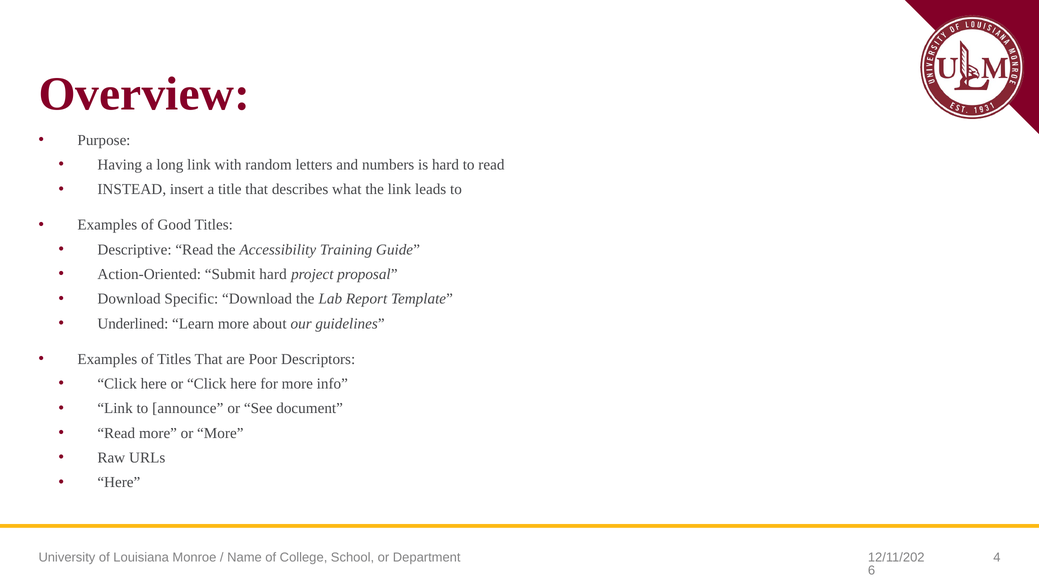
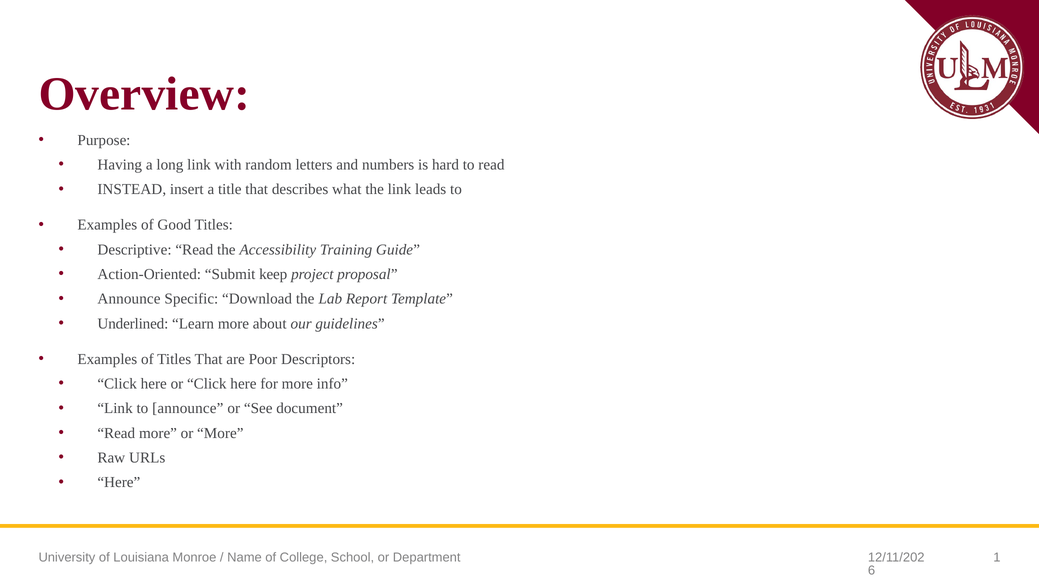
Submit hard: hard -> keep
Download at (129, 299): Download -> Announce
4: 4 -> 1
